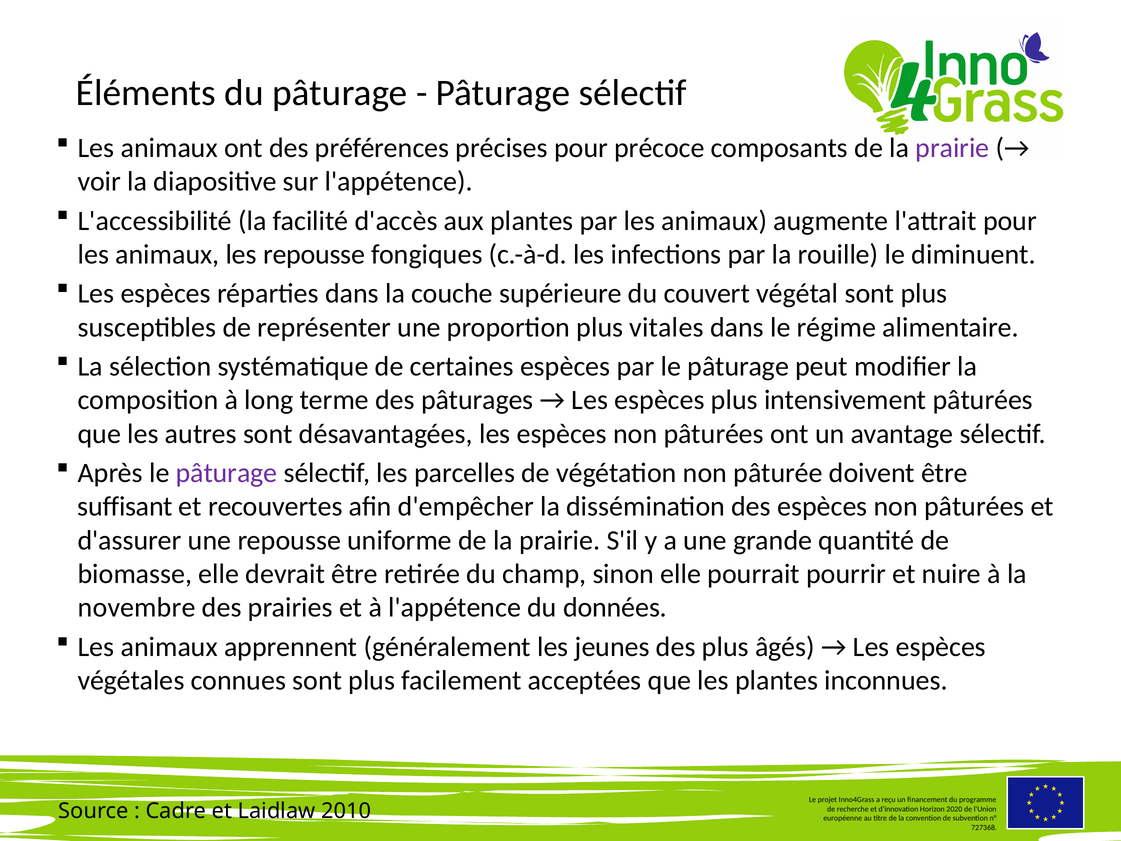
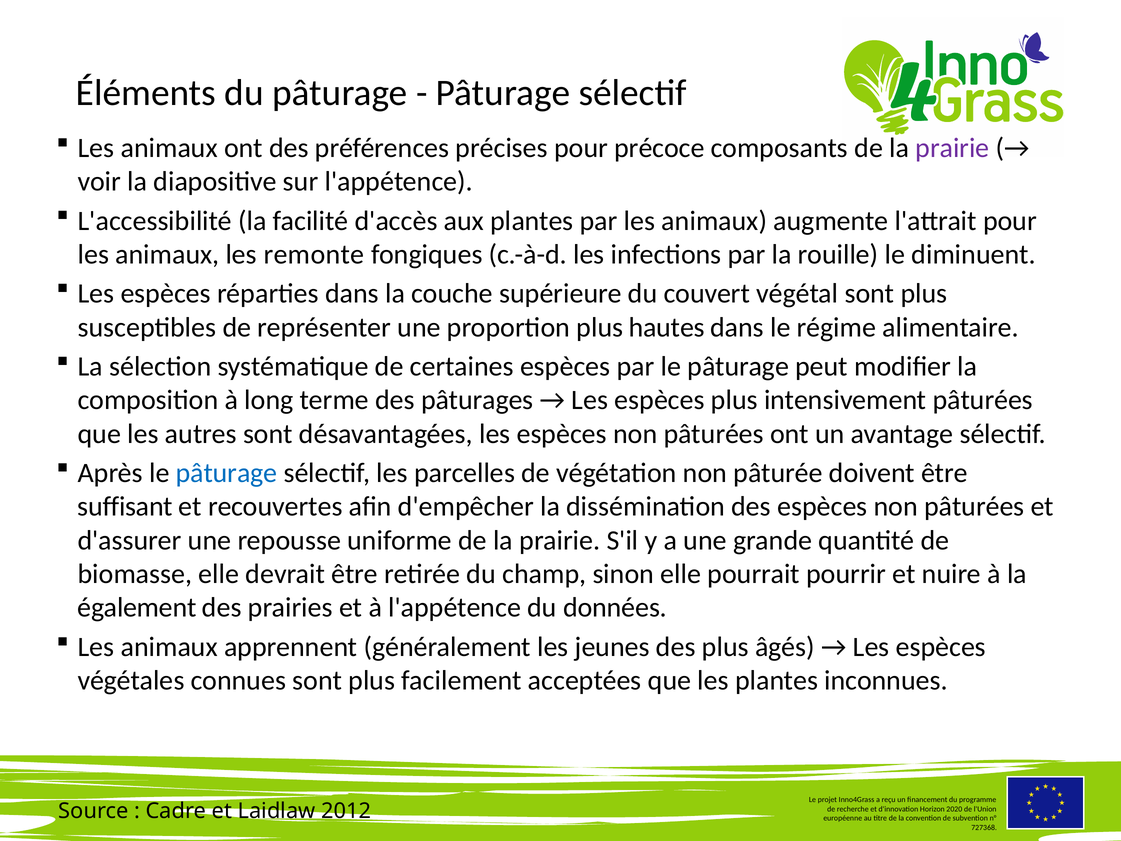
les repousse: repousse -> remonte
vitales: vitales -> hautes
pâturage at (227, 473) colour: purple -> blue
novembre: novembre -> également
2010: 2010 -> 2012
